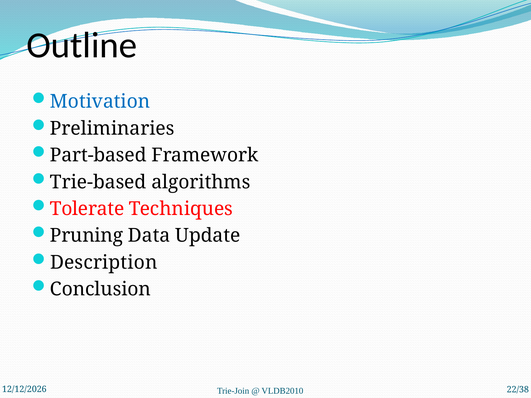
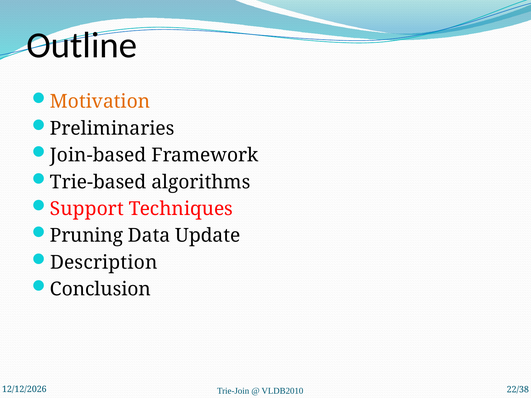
Motivation colour: blue -> orange
Part-based: Part-based -> Join-based
Tolerate: Tolerate -> Support
